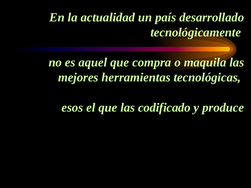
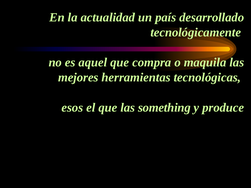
codificado: codificado -> something
